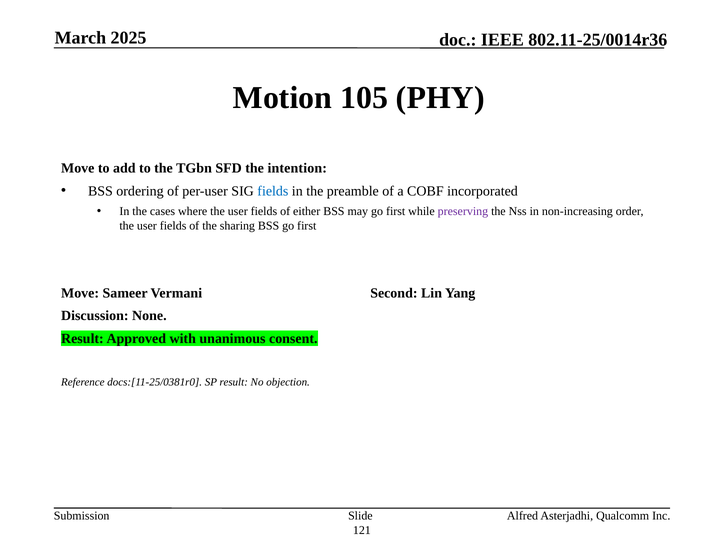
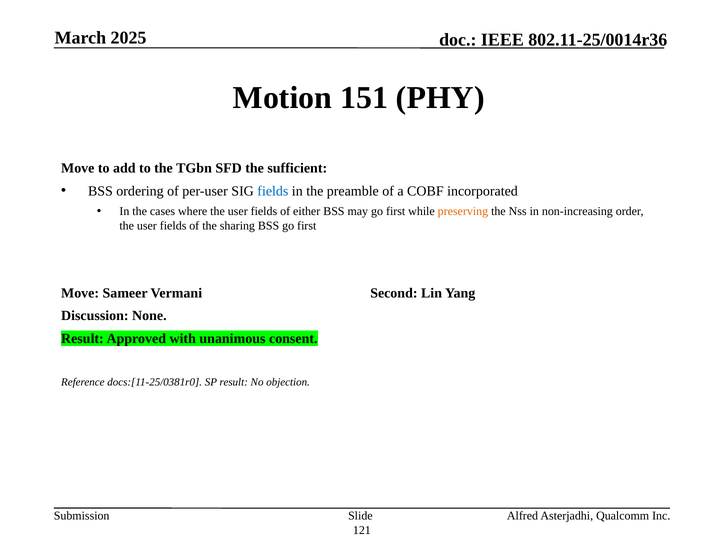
105: 105 -> 151
intention: intention -> sufficient
preserving colour: purple -> orange
